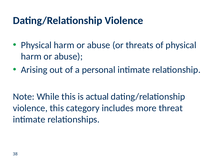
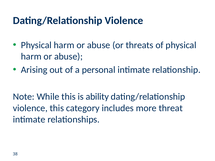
actual: actual -> ability
